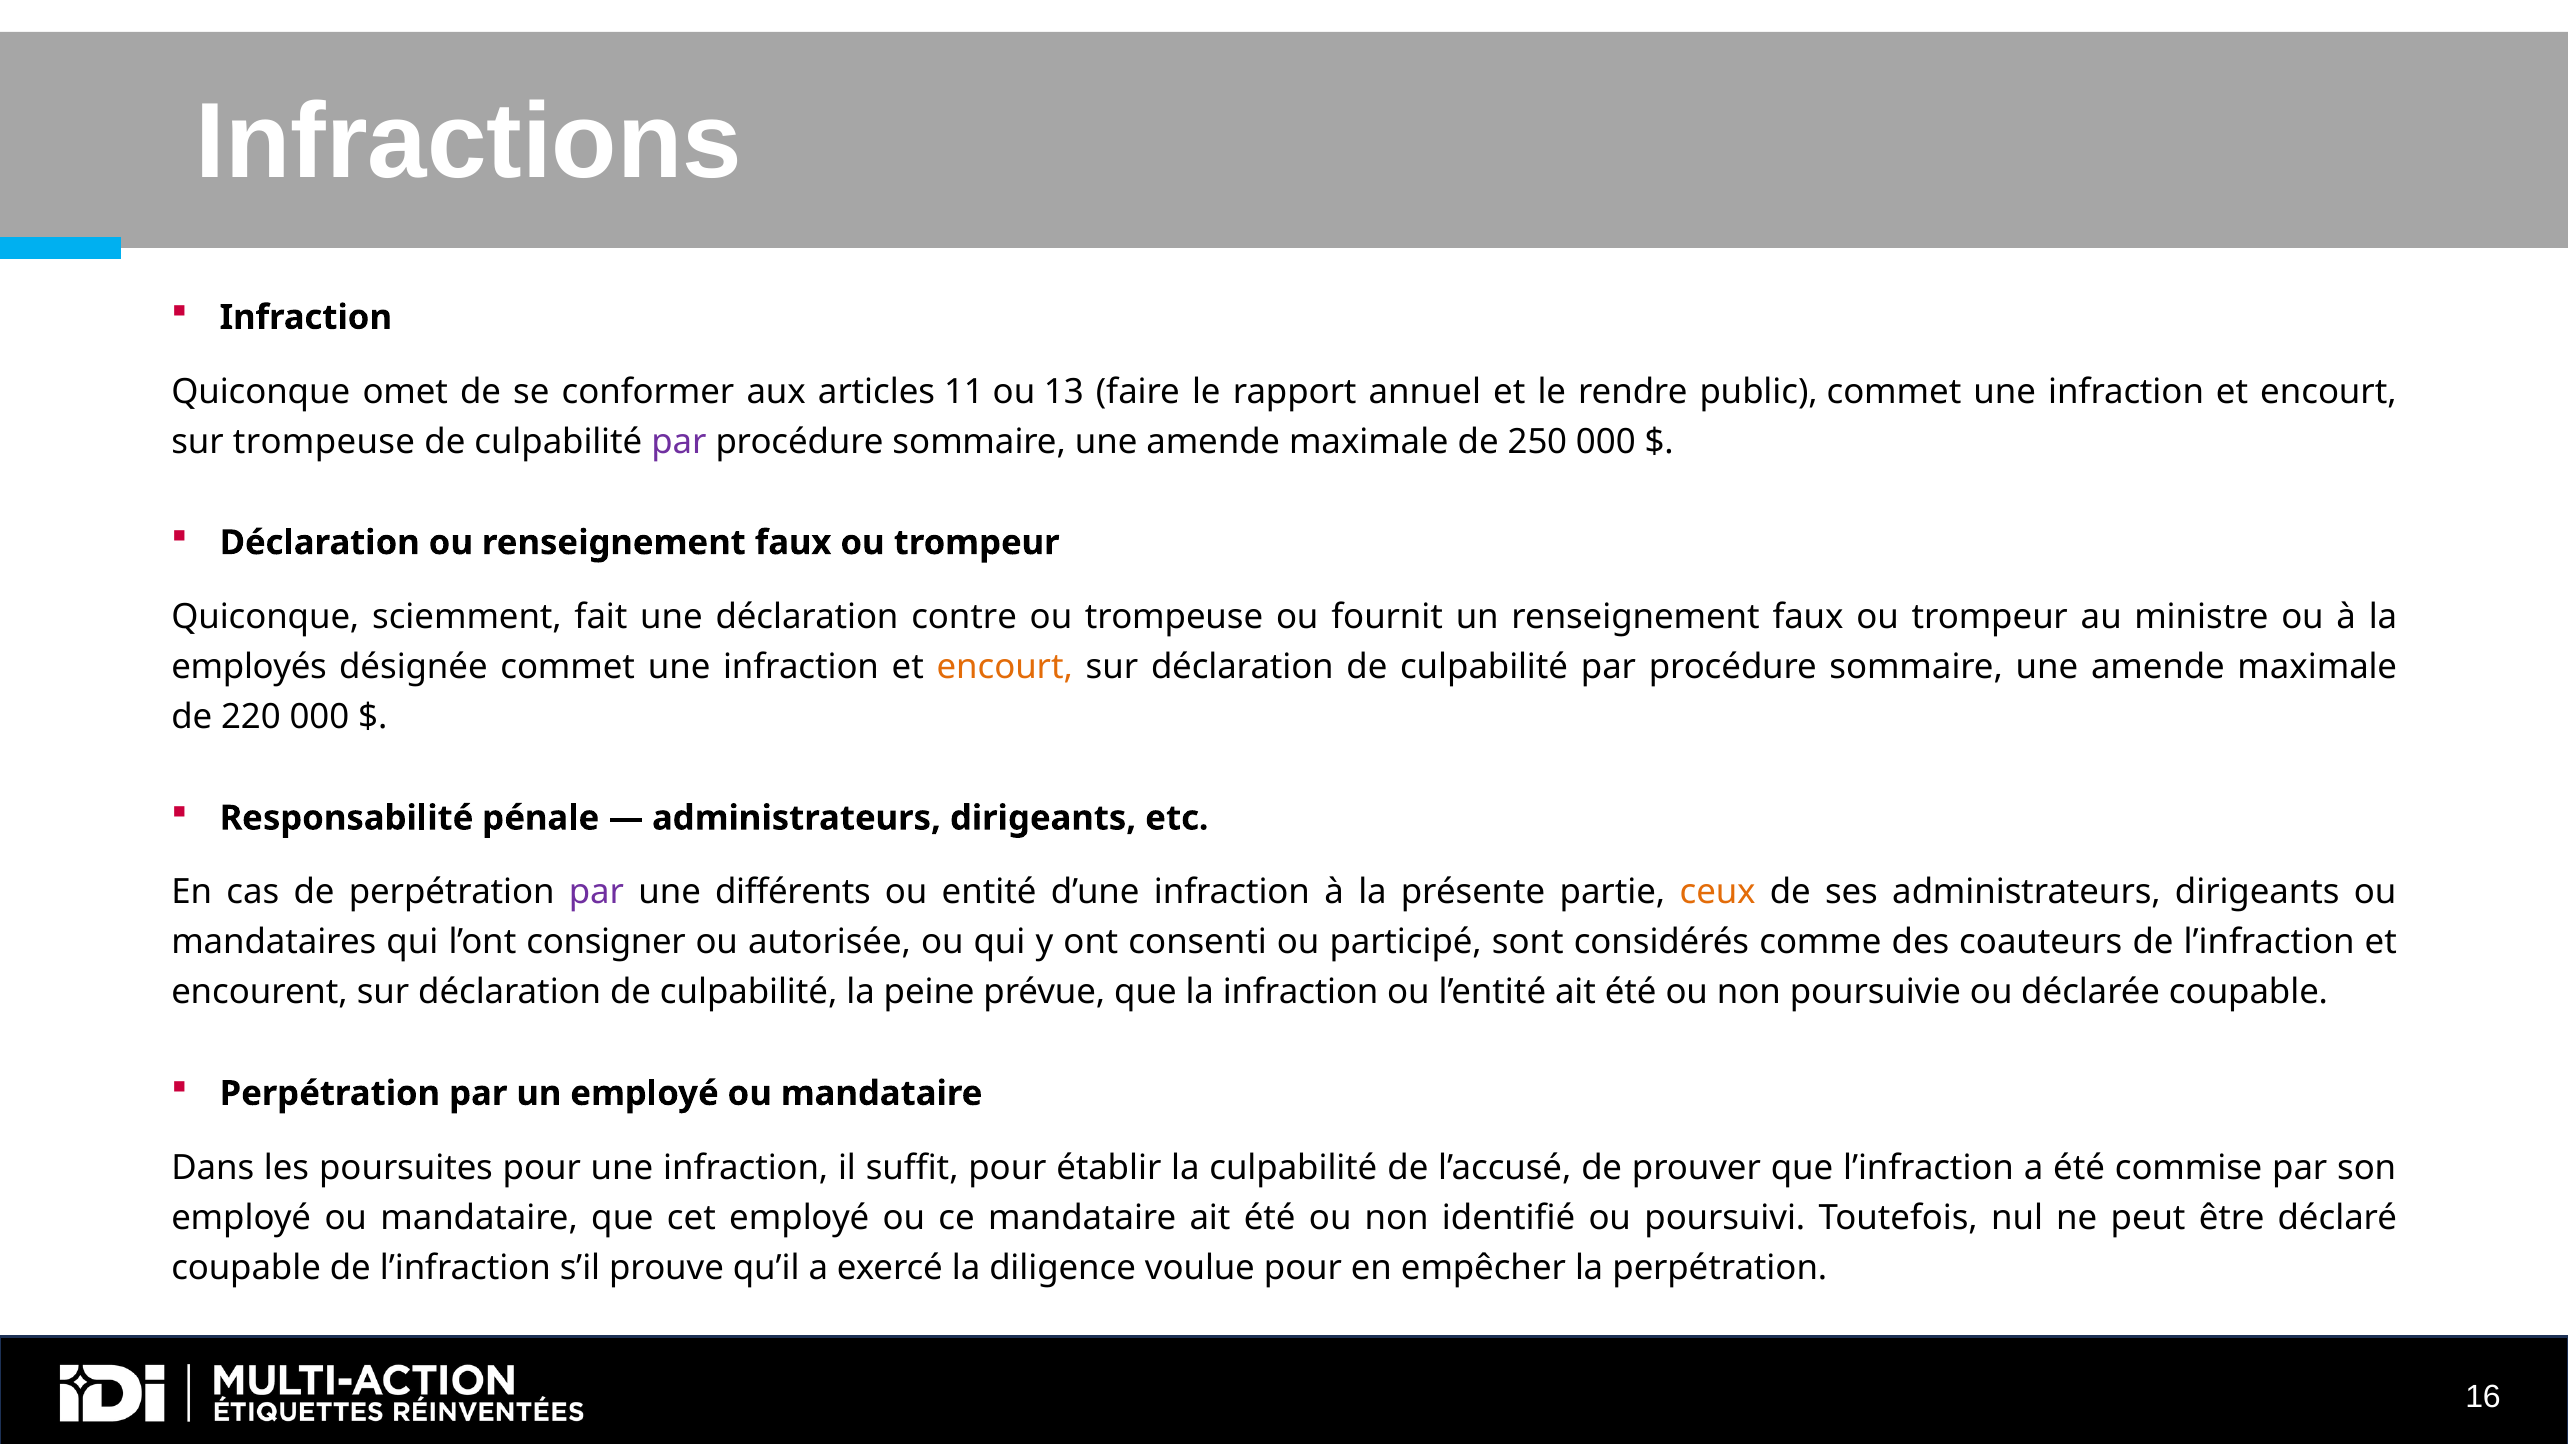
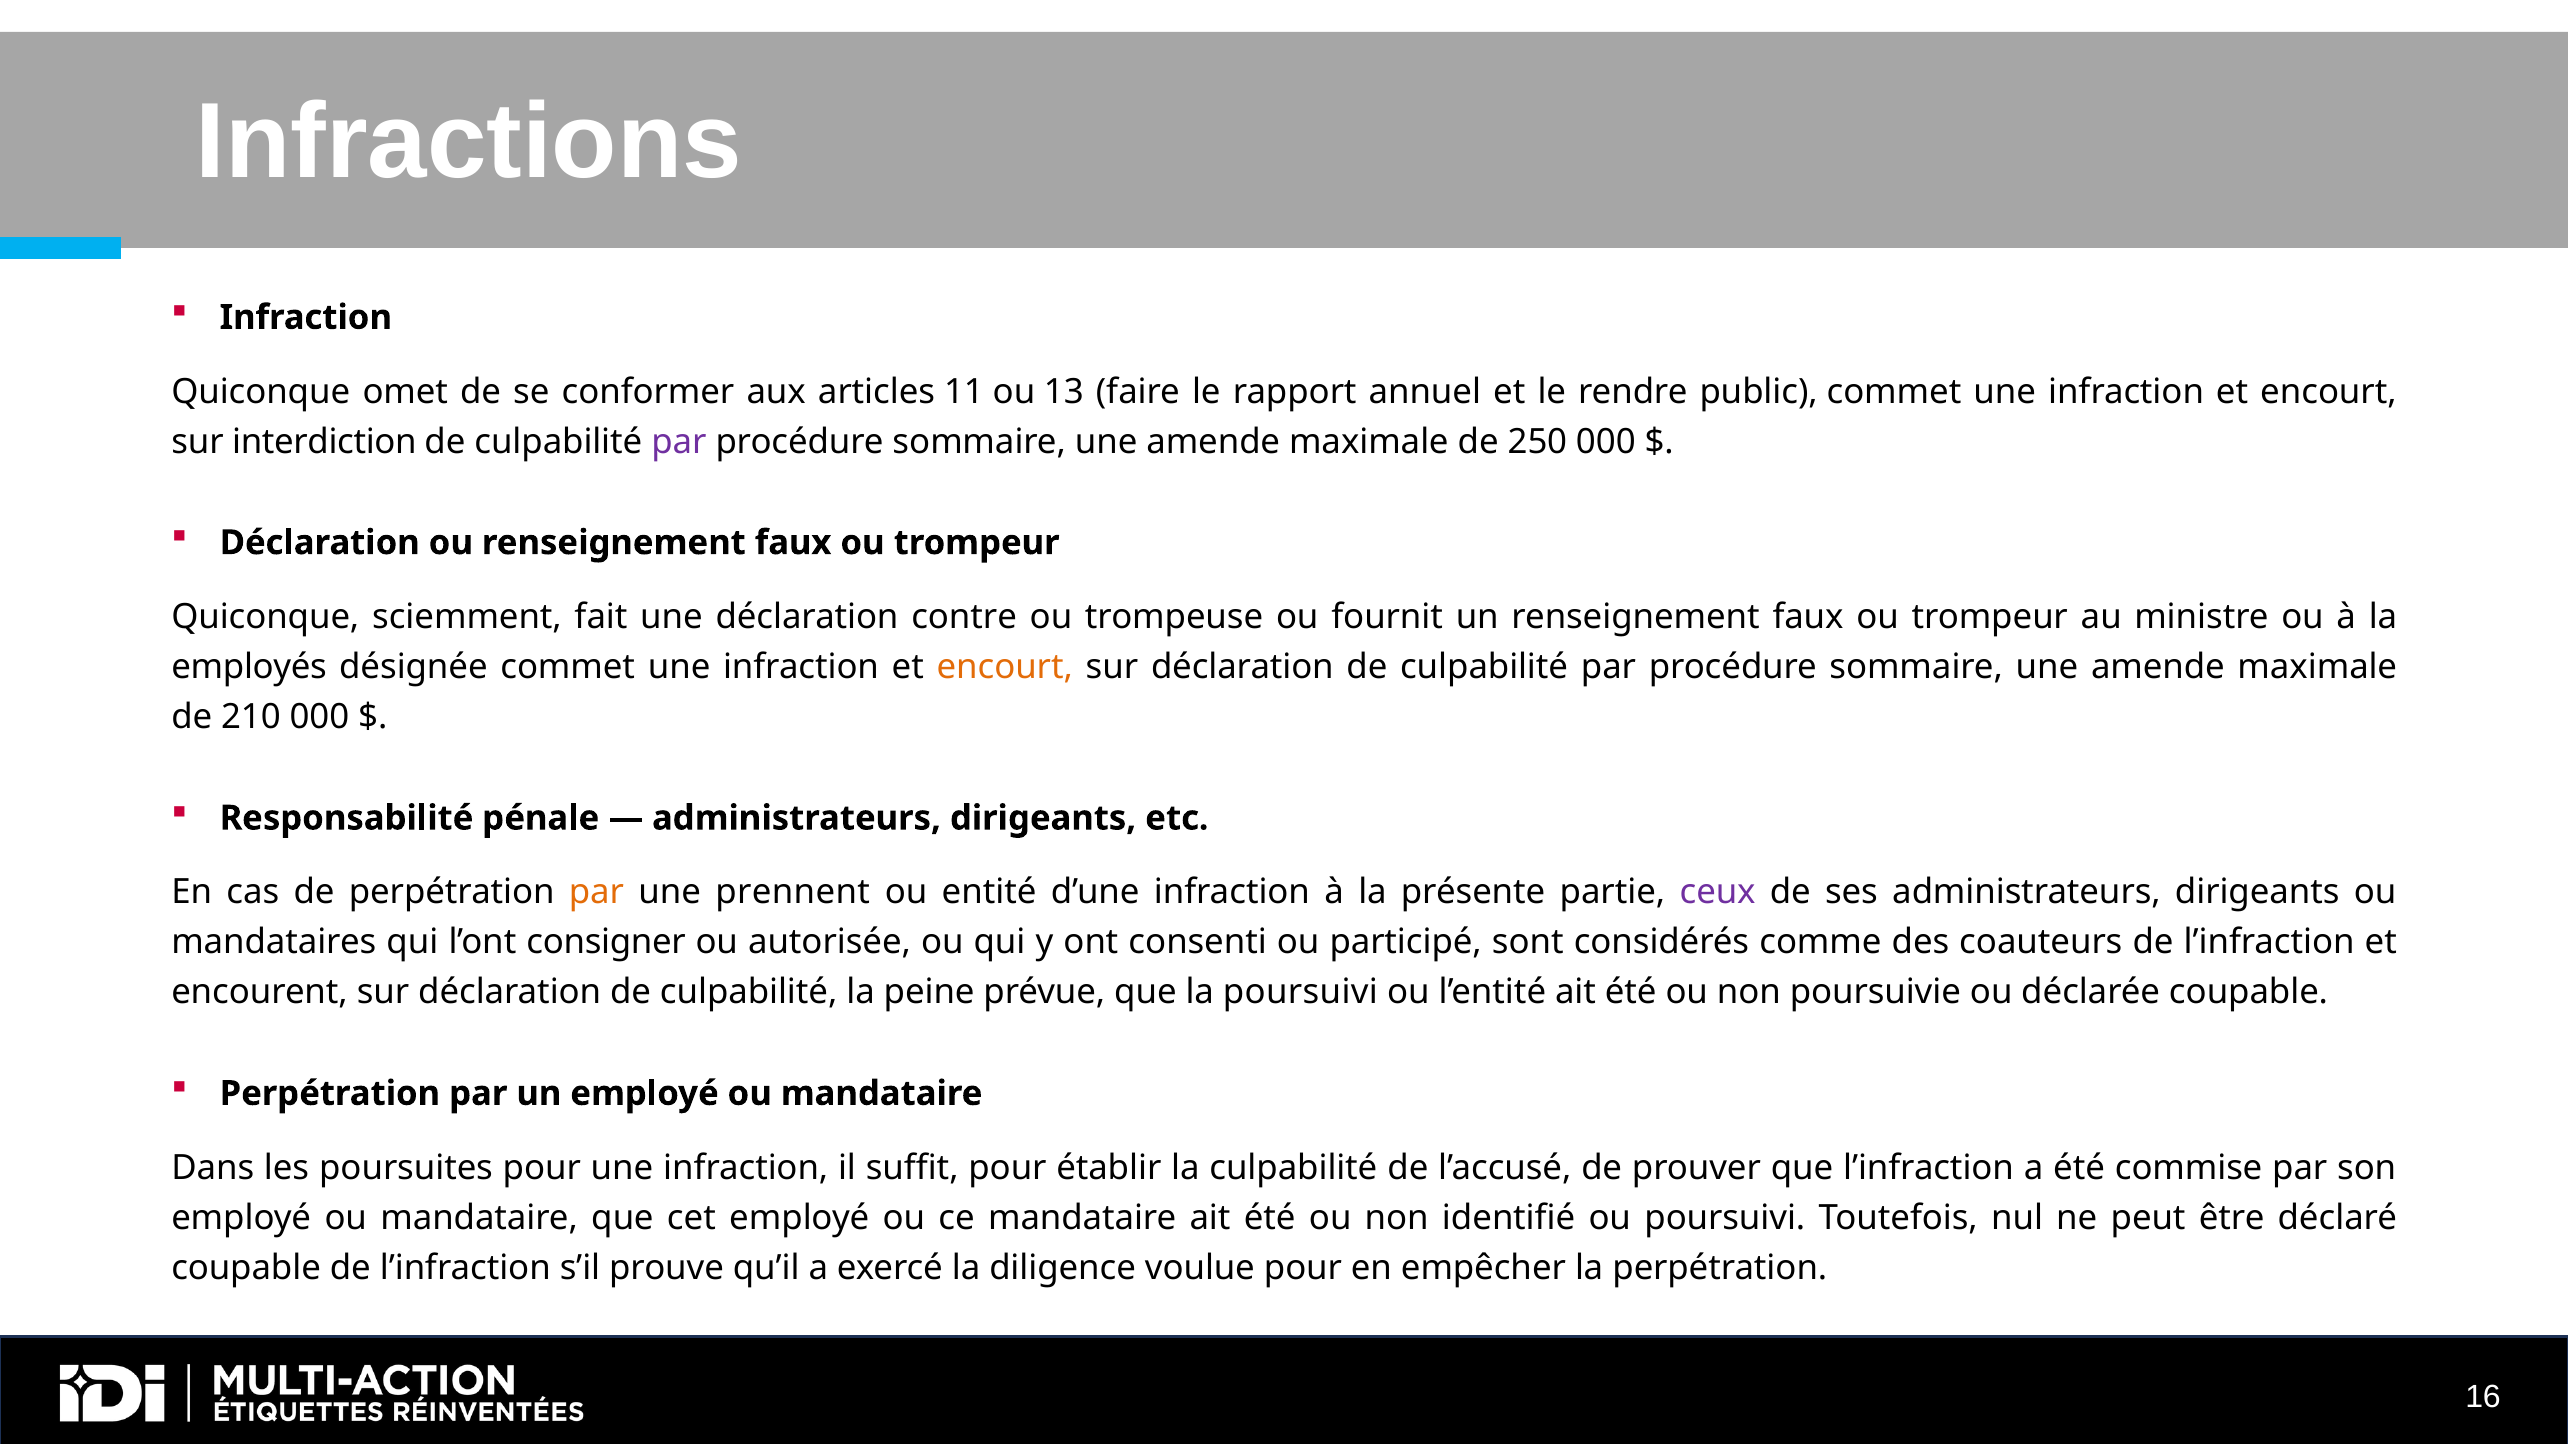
sur trompeuse: trompeuse -> interdiction
220: 220 -> 210
par at (596, 893) colour: purple -> orange
différents: différents -> prennent
ceux colour: orange -> purple
la infraction: infraction -> poursuivi
